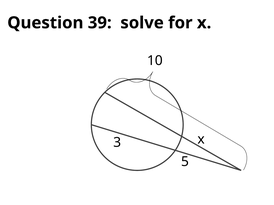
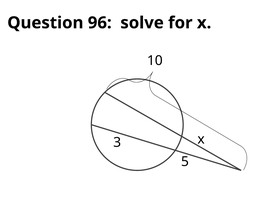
39: 39 -> 96
